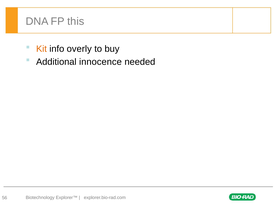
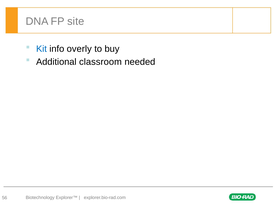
this: this -> site
Kit colour: orange -> blue
innocence: innocence -> classroom
